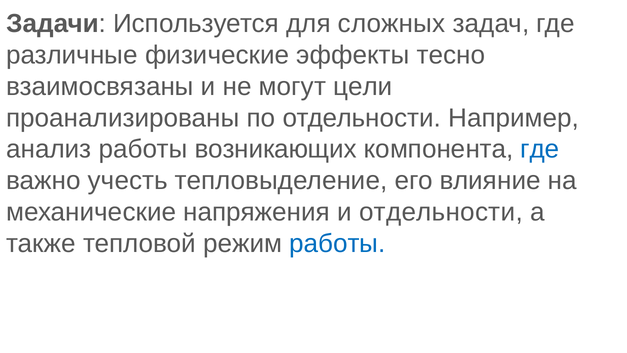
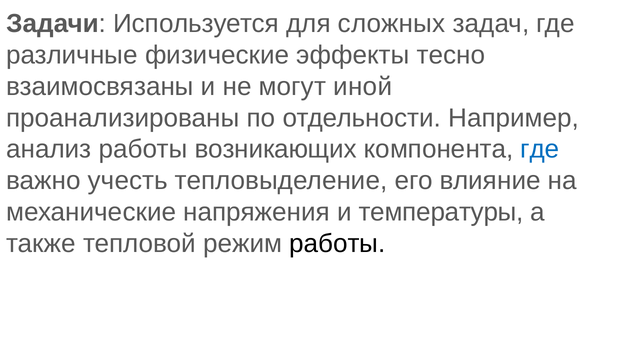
цели: цели -> иной
и отдельности: отдельности -> температуры
работы at (337, 243) colour: blue -> black
